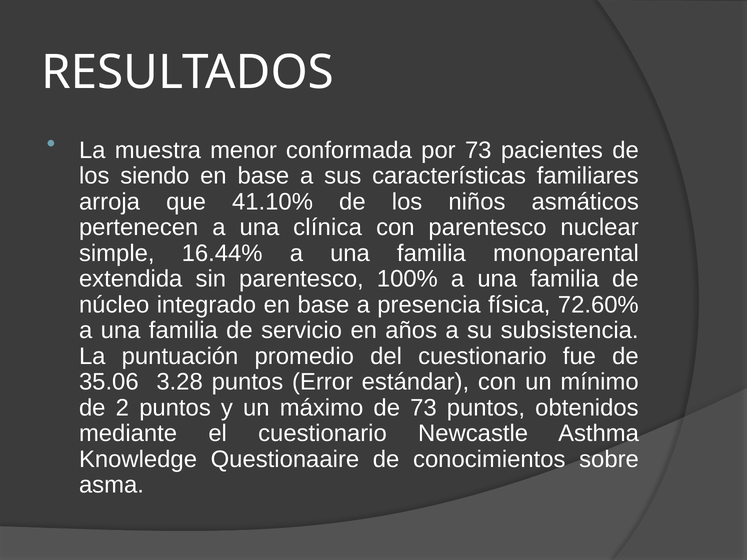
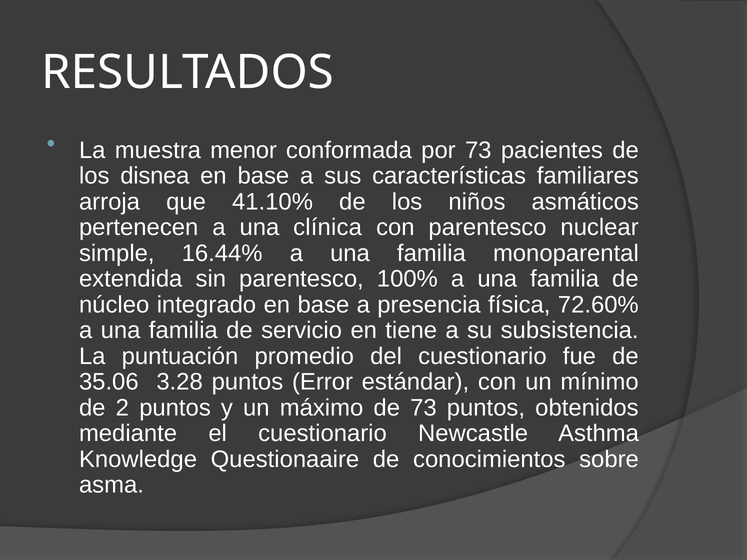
siendo: siendo -> disnea
años: años -> tiene
